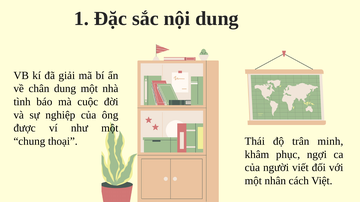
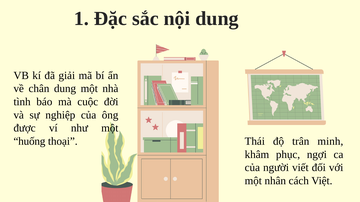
chung: chung -> huống
